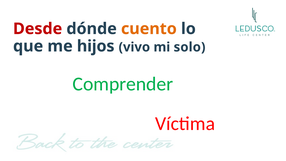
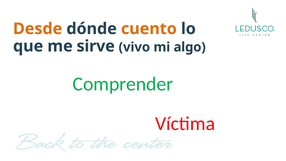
Desde colour: red -> orange
hijos: hijos -> sirve
solo: solo -> algo
